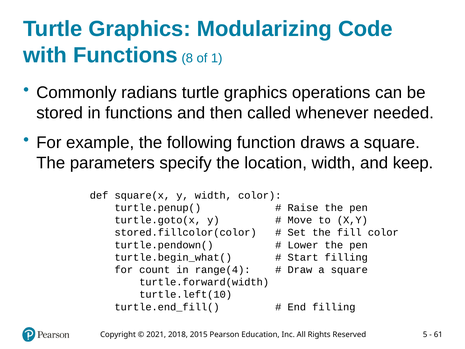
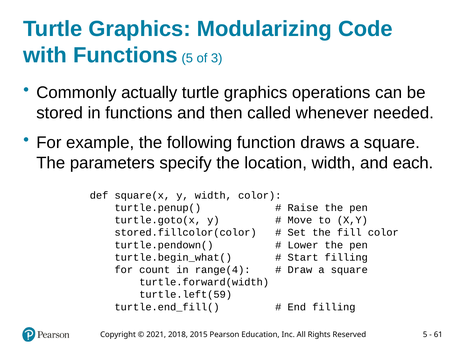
Functions 8: 8 -> 5
1: 1 -> 3
radians: radians -> actually
keep: keep -> each
turtle.left(10: turtle.left(10 -> turtle.left(59
